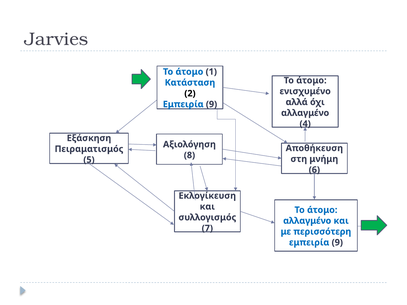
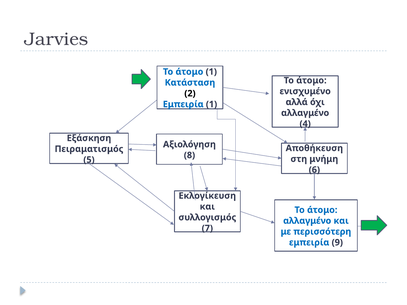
9 at (212, 104): 9 -> 1
